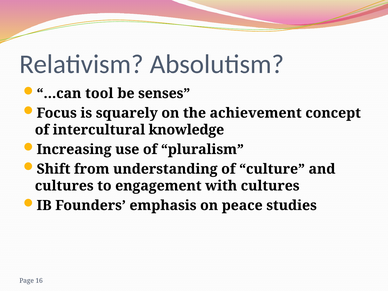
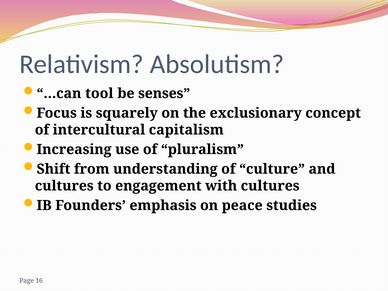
achievement: achievement -> exclusionary
knowledge: knowledge -> capitalism
